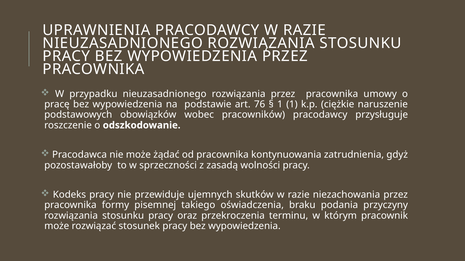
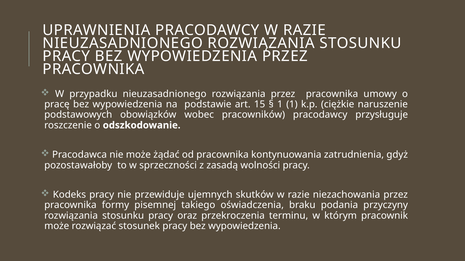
76: 76 -> 15
